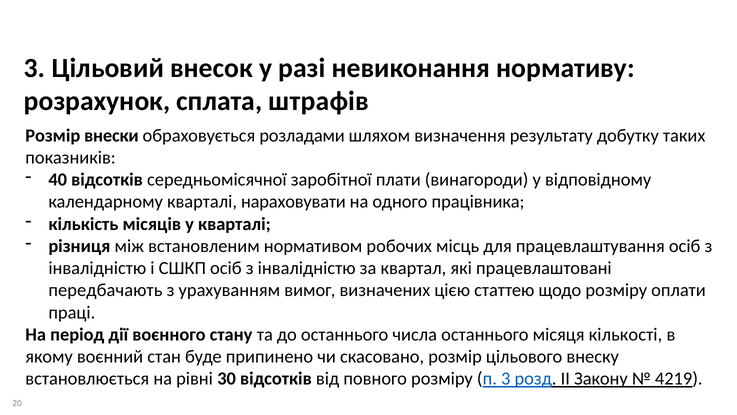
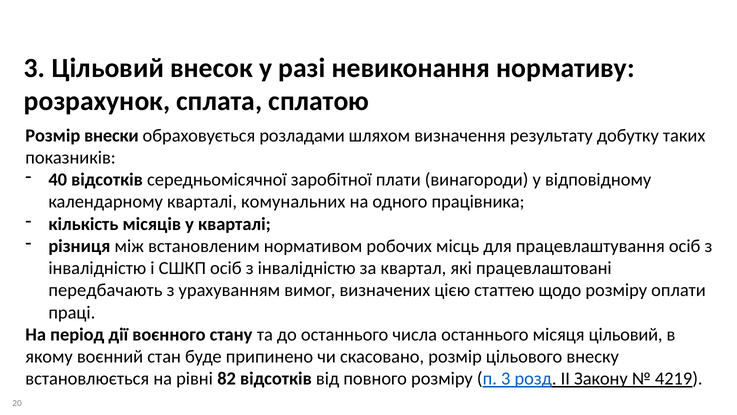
штрафів: штрафів -> сплатою
нараховувати: нараховувати -> комунальних
місяця кількості: кількості -> цільовий
30: 30 -> 82
